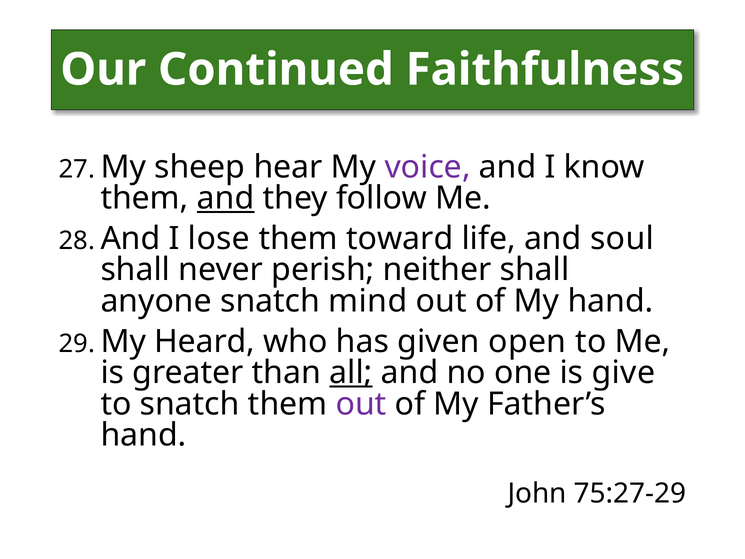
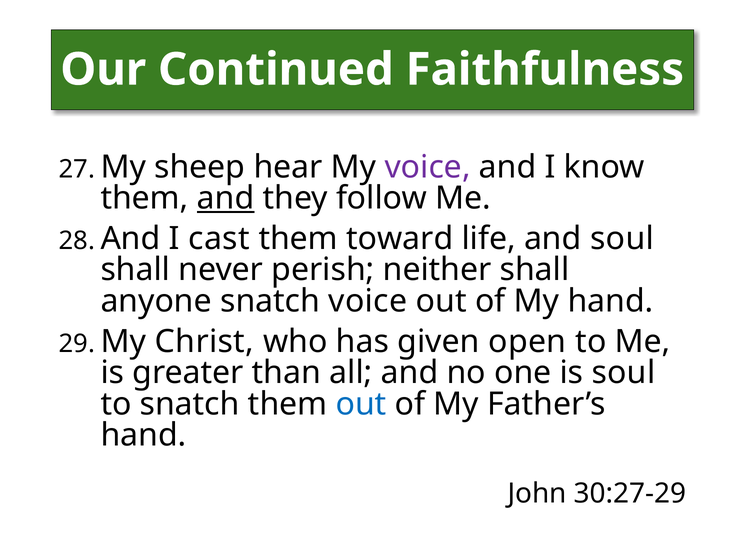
lose: lose -> cast
snatch mind: mind -> voice
Heard: Heard -> Christ
all underline: present -> none
is give: give -> soul
out at (361, 404) colour: purple -> blue
75:27-29: 75:27-29 -> 30:27-29
